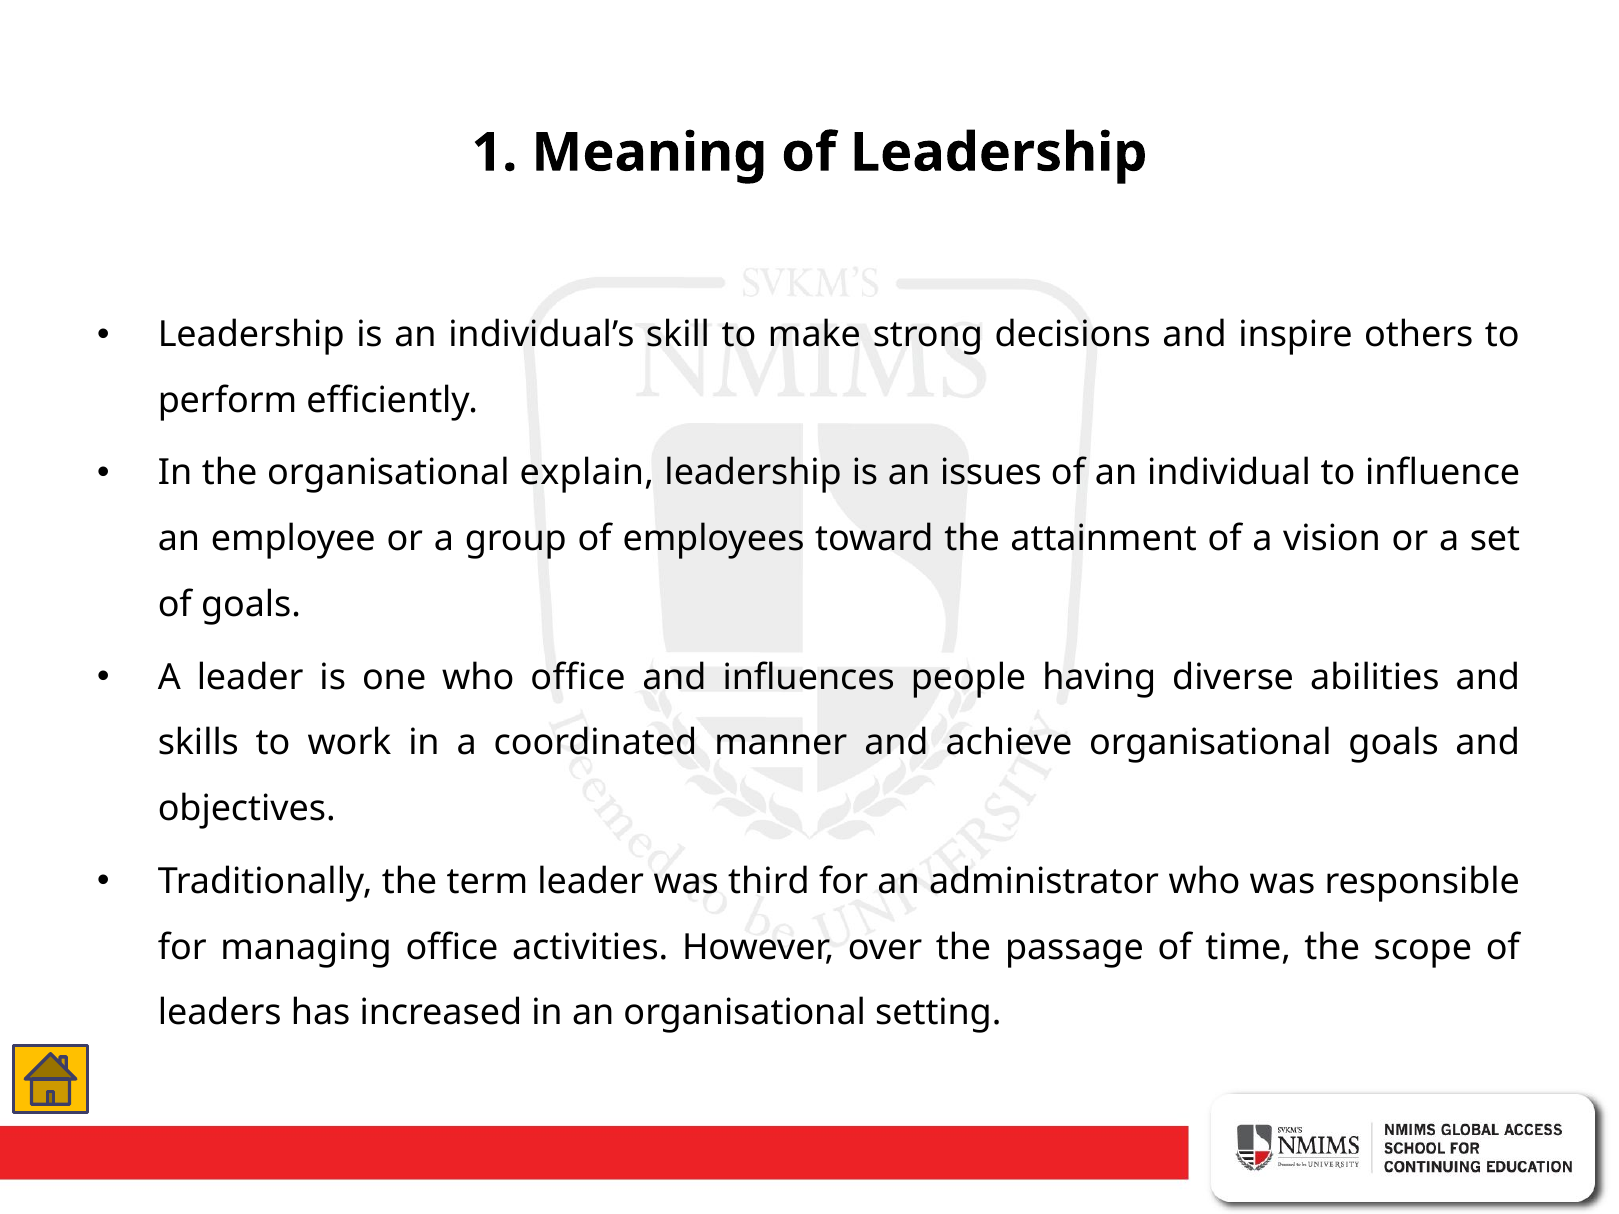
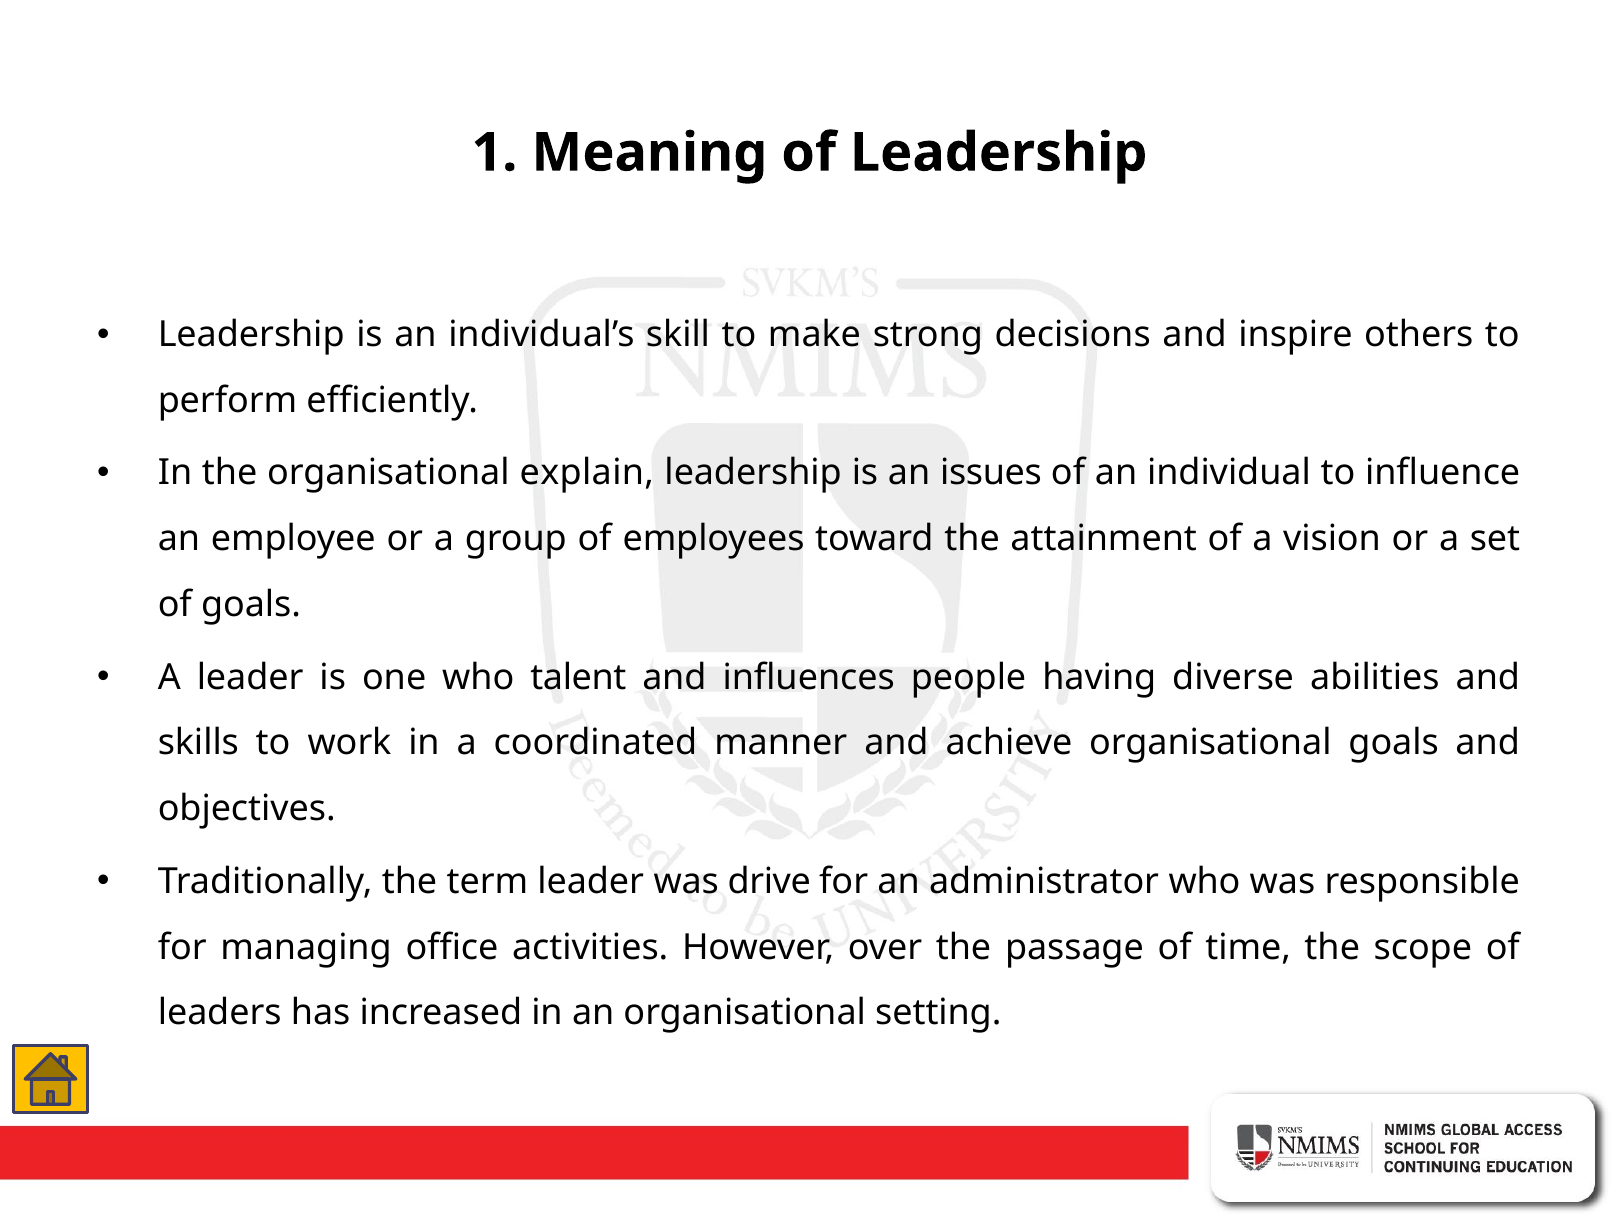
who office: office -> talent
third: third -> drive
